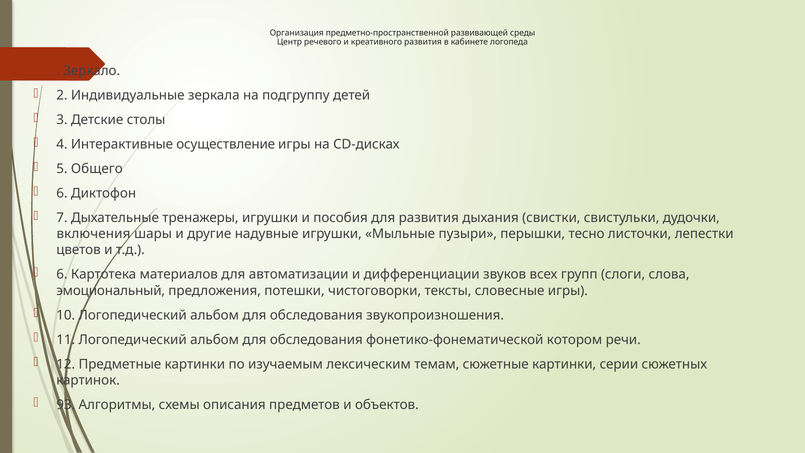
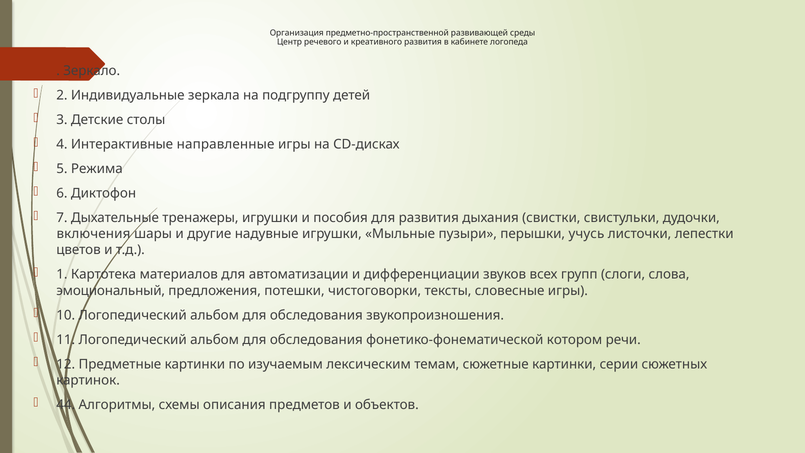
осуществление: осуществление -> направленные
Общего: Общего -> Режима
тесно: тесно -> учусь
6 at (62, 274): 6 -> 1
93: 93 -> 44
